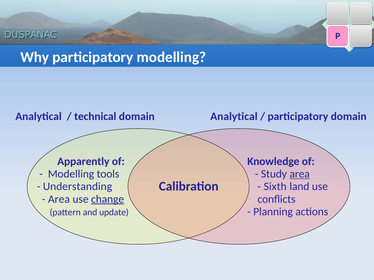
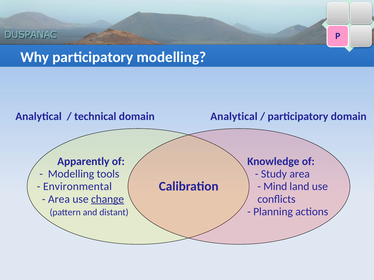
area at (300, 174) underline: present -> none
Understanding: Understanding -> Environmental
Sixth: Sixth -> Mind
update: update -> distant
